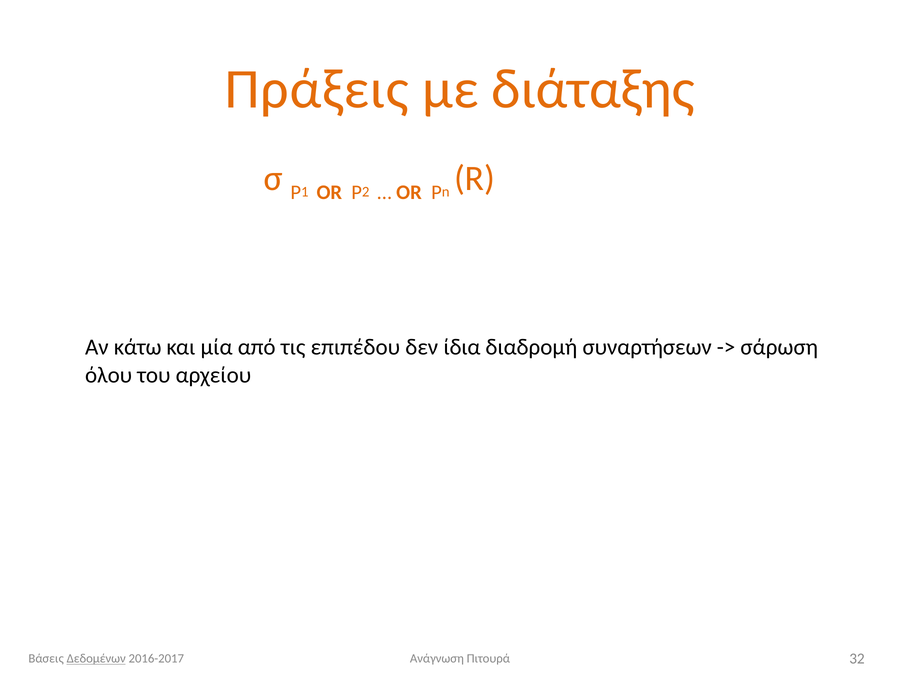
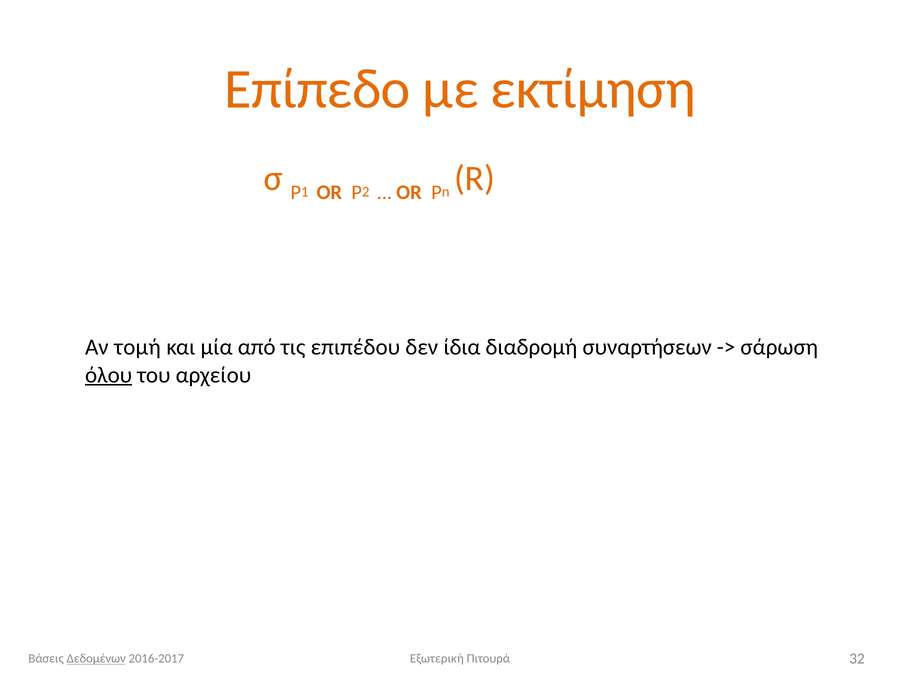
Πράξεις: Πράξεις -> Επίπεδο
διάταξης: διάταξης -> εκτίμηση
κάτω: κάτω -> τομή
όλου underline: none -> present
Ανάγνωση: Ανάγνωση -> Εξωτερική
